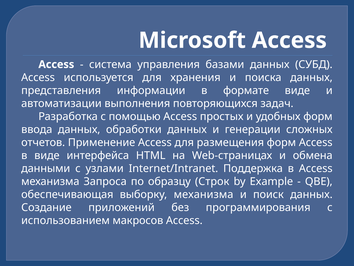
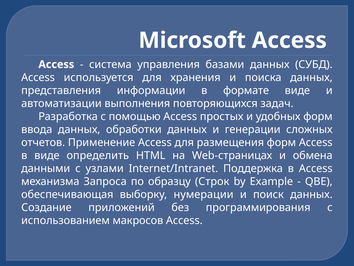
интерфейса: интерфейса -> определить
выборку механизма: механизма -> нумерации
